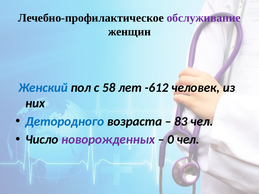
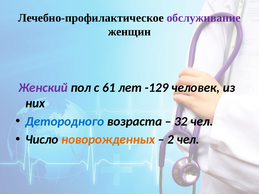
Женский colour: blue -> purple
58: 58 -> 61
-612: -612 -> -129
83: 83 -> 32
новорожденных colour: purple -> orange
0: 0 -> 2
